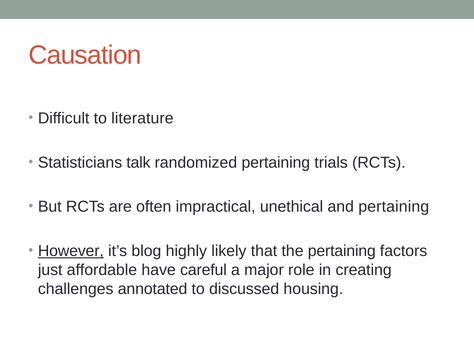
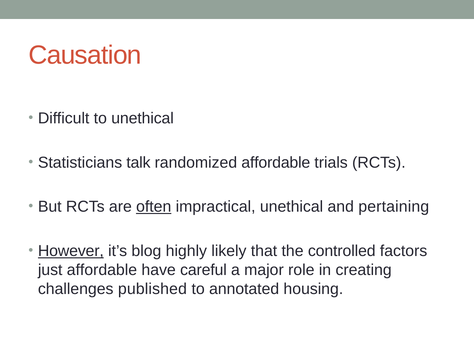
to literature: literature -> unethical
randomized pertaining: pertaining -> affordable
often underline: none -> present
the pertaining: pertaining -> controlled
annotated: annotated -> published
discussed: discussed -> annotated
